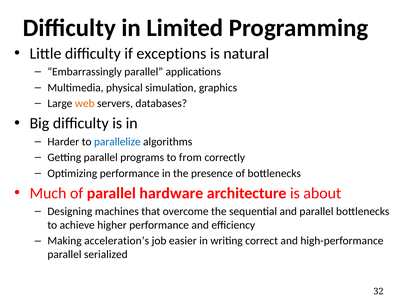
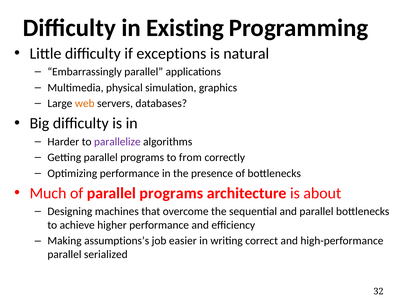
Limited: Limited -> Existing
parallelize colour: blue -> purple
of parallel hardware: hardware -> programs
acceleration’s: acceleration’s -> assumptions’s
